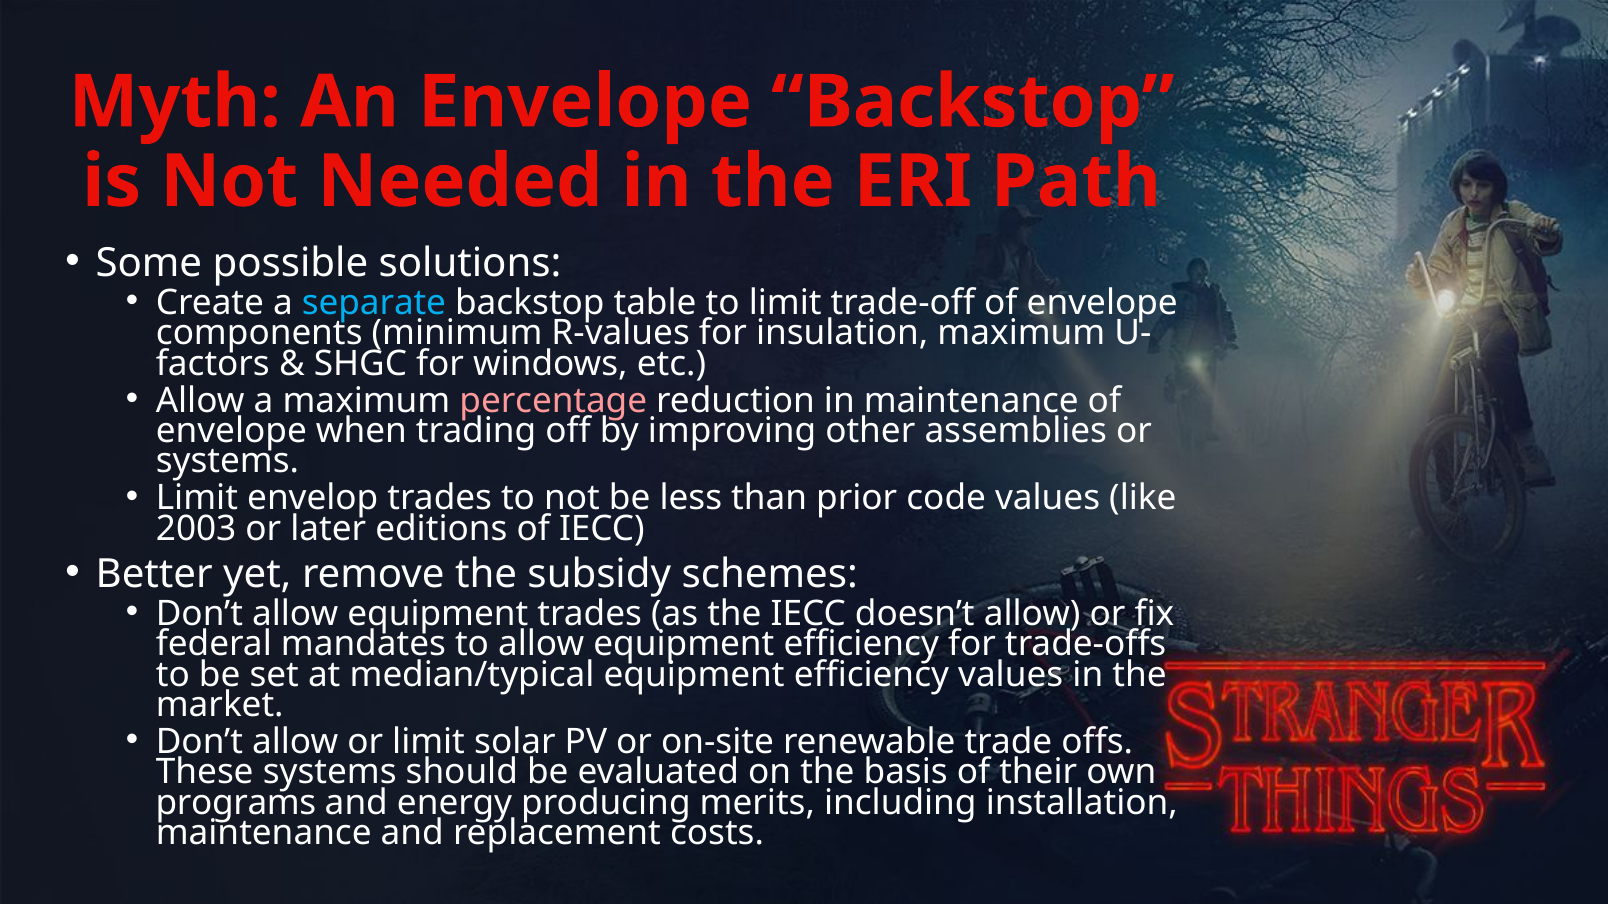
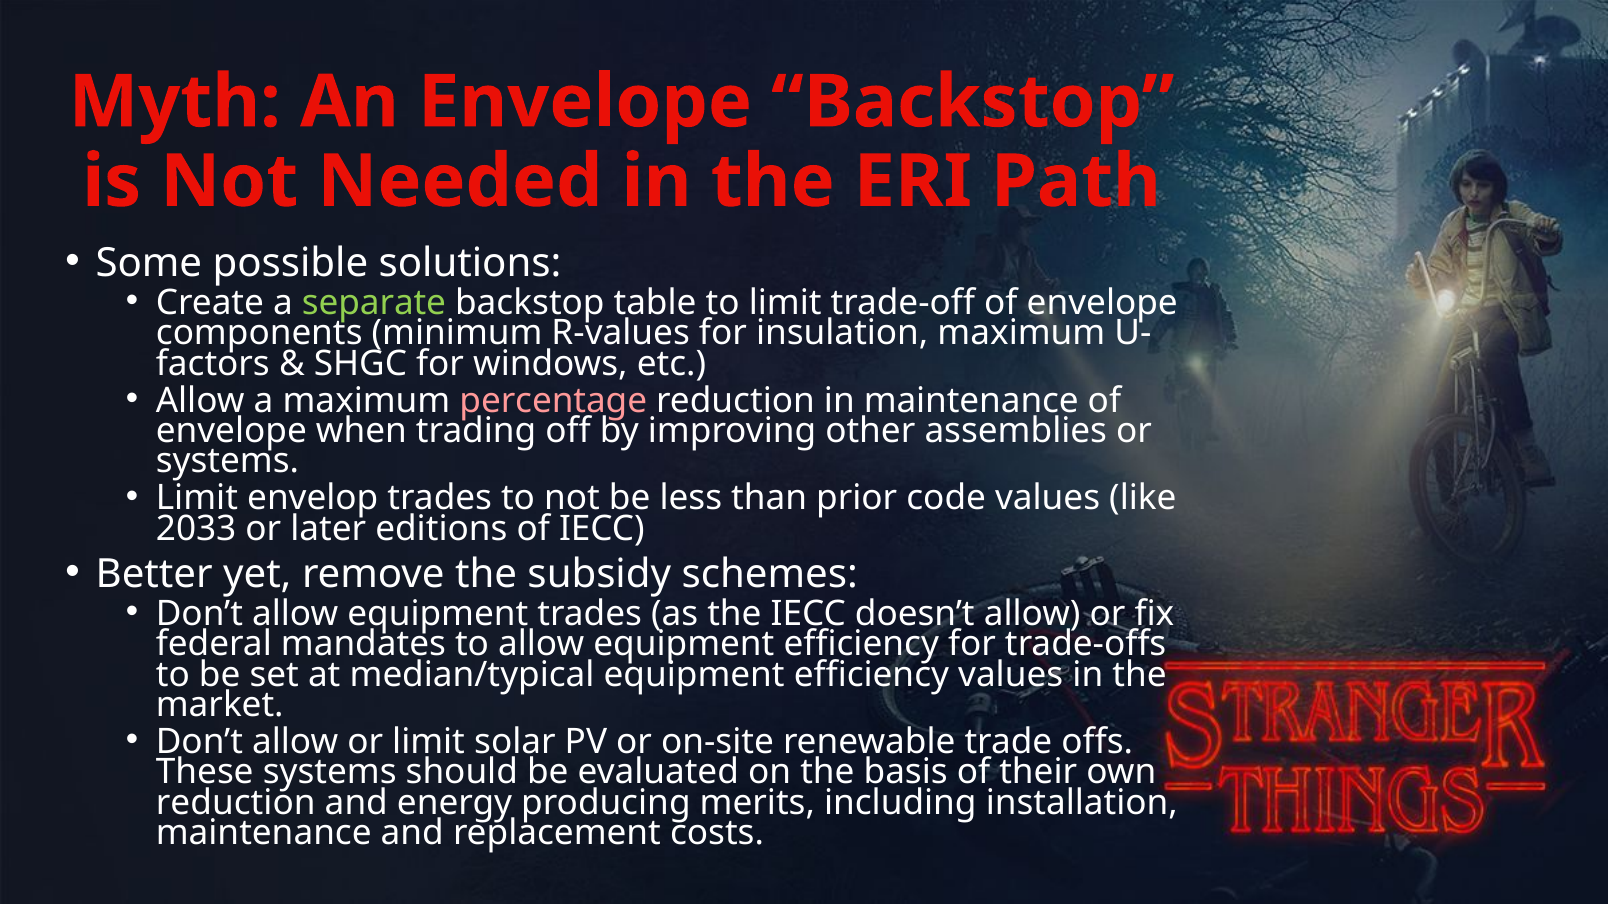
separate colour: light blue -> light green
2003: 2003 -> 2033
programs at (236, 803): programs -> reduction
